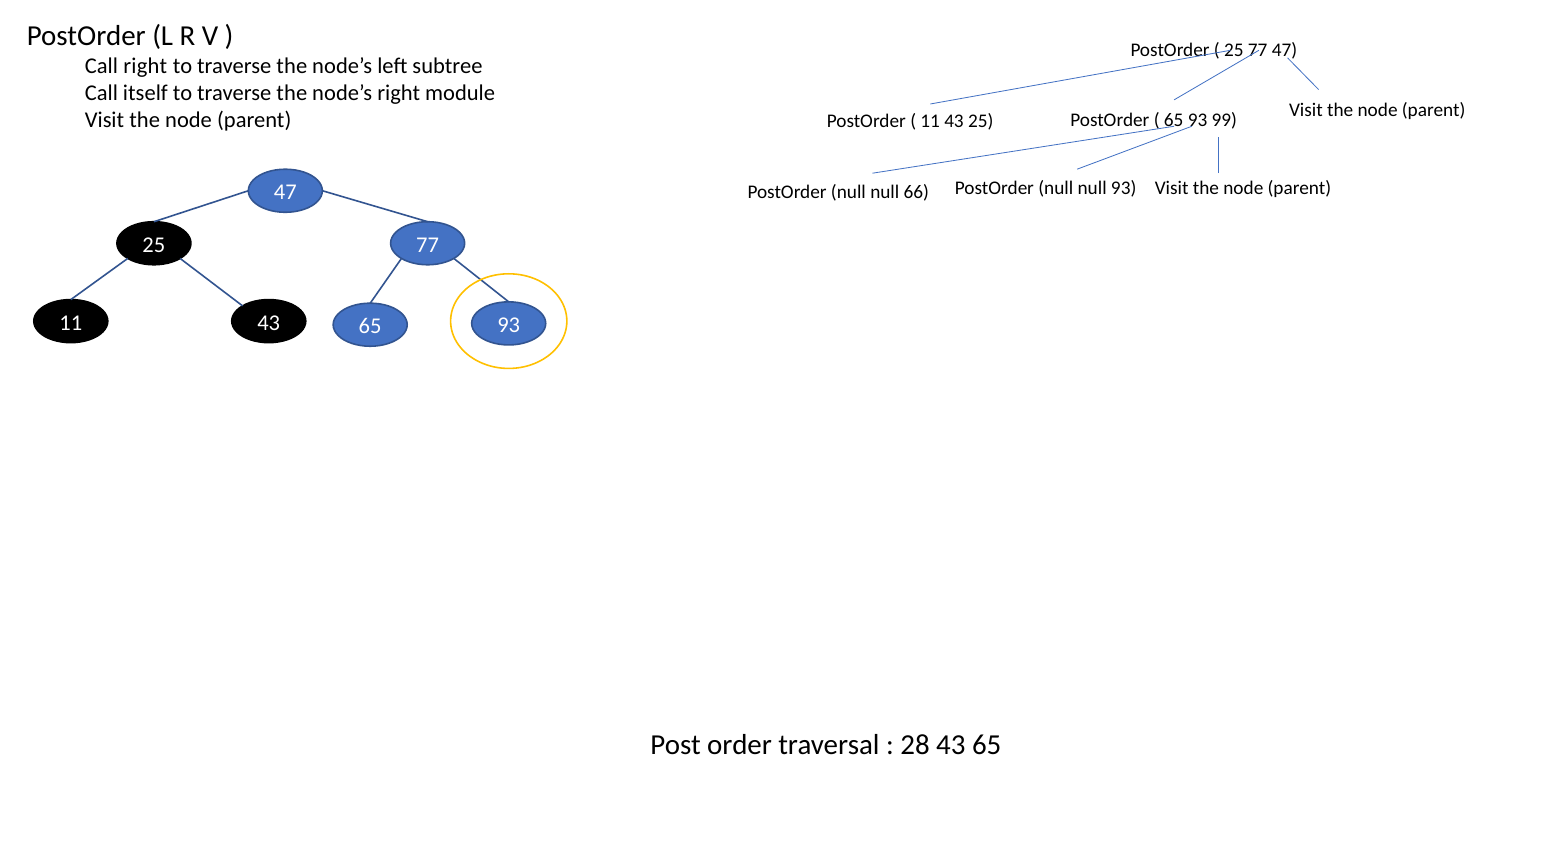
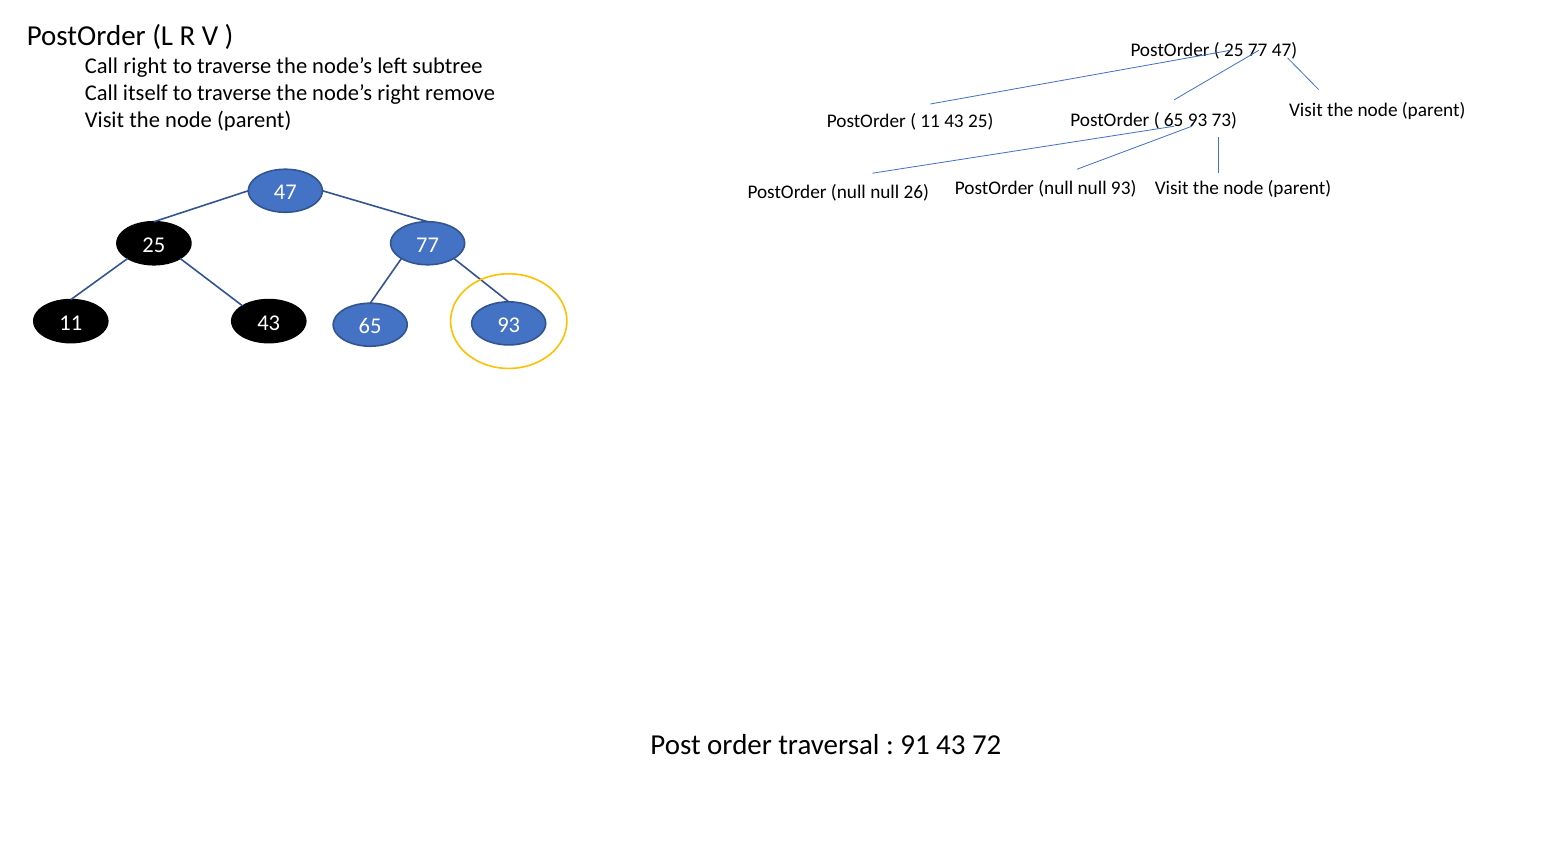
module: module -> remove
99: 99 -> 73
66: 66 -> 26
28: 28 -> 91
43 65: 65 -> 72
